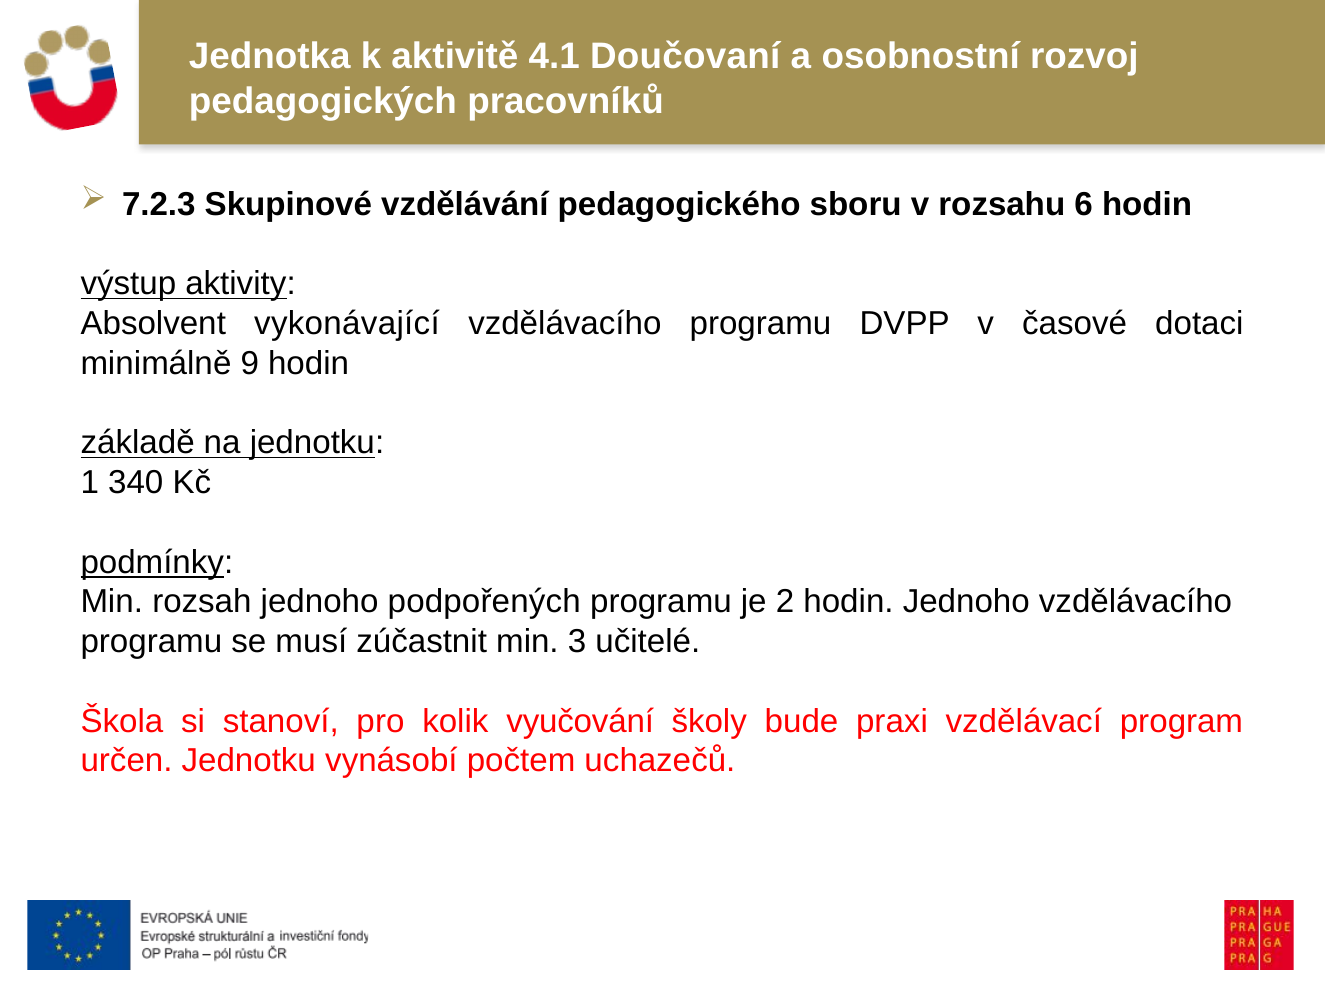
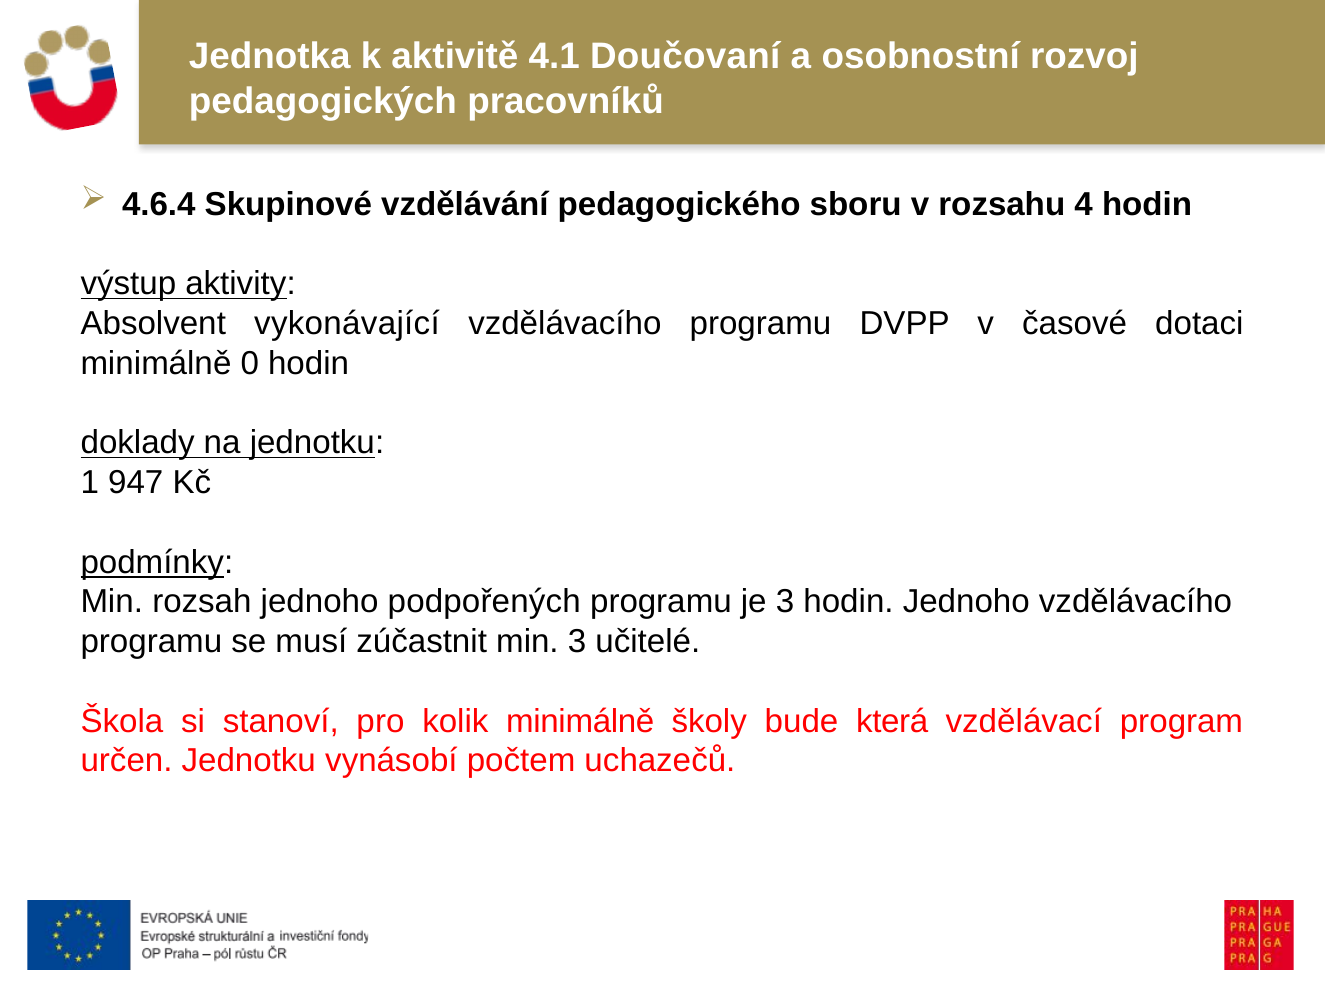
7.2.3: 7.2.3 -> 4.6.4
6: 6 -> 4
9: 9 -> 0
základě: základě -> doklady
340: 340 -> 947
je 2: 2 -> 3
kolik vyučování: vyučování -> minimálně
praxi: praxi -> která
